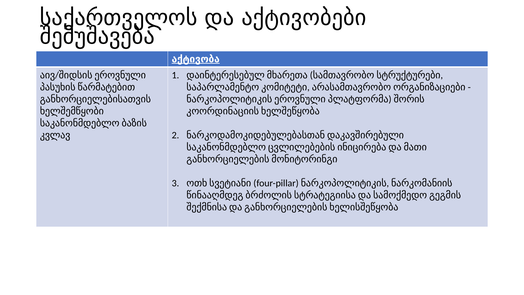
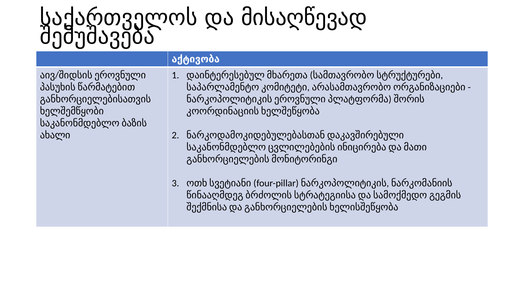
აქტივობები: აქტივობები -> მისაღწევად
აქტივობა underline: present -> none
კვლავ: კვლავ -> ახალი
